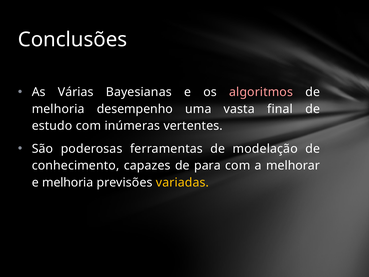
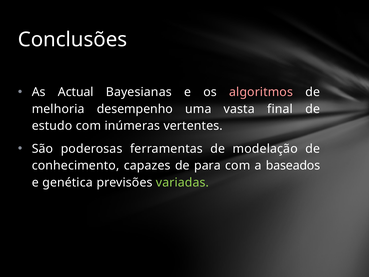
Várias: Várias -> Actual
melhorar: melhorar -> baseados
e melhoria: melhoria -> genética
variadas colour: yellow -> light green
